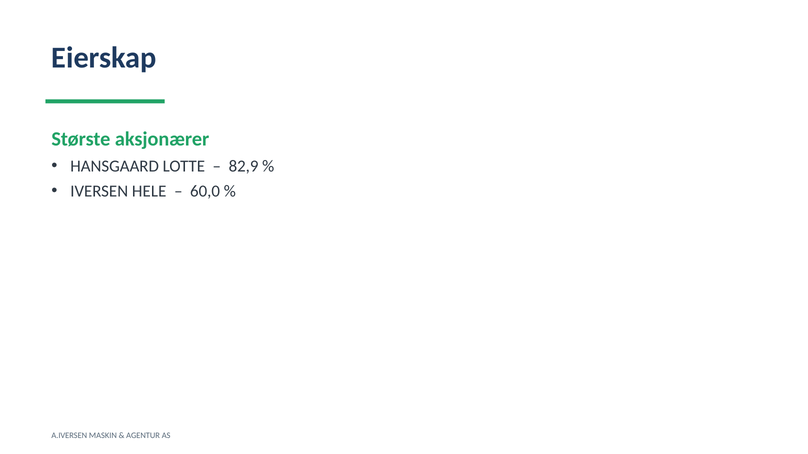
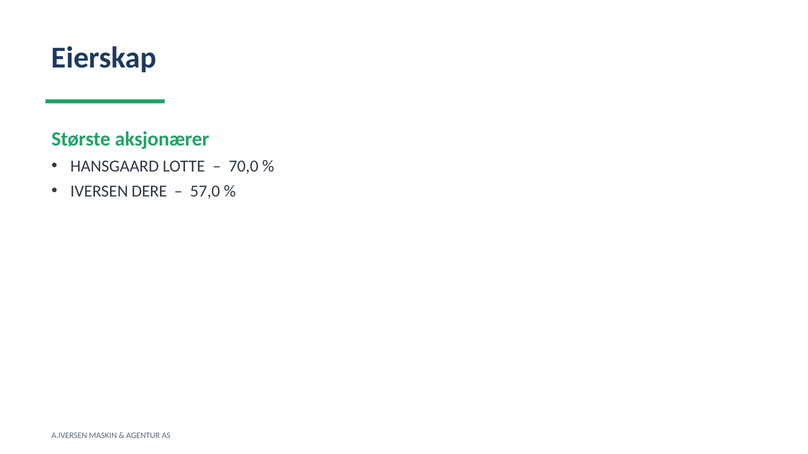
82,9: 82,9 -> 70,0
HELE: HELE -> DERE
60,0: 60,0 -> 57,0
